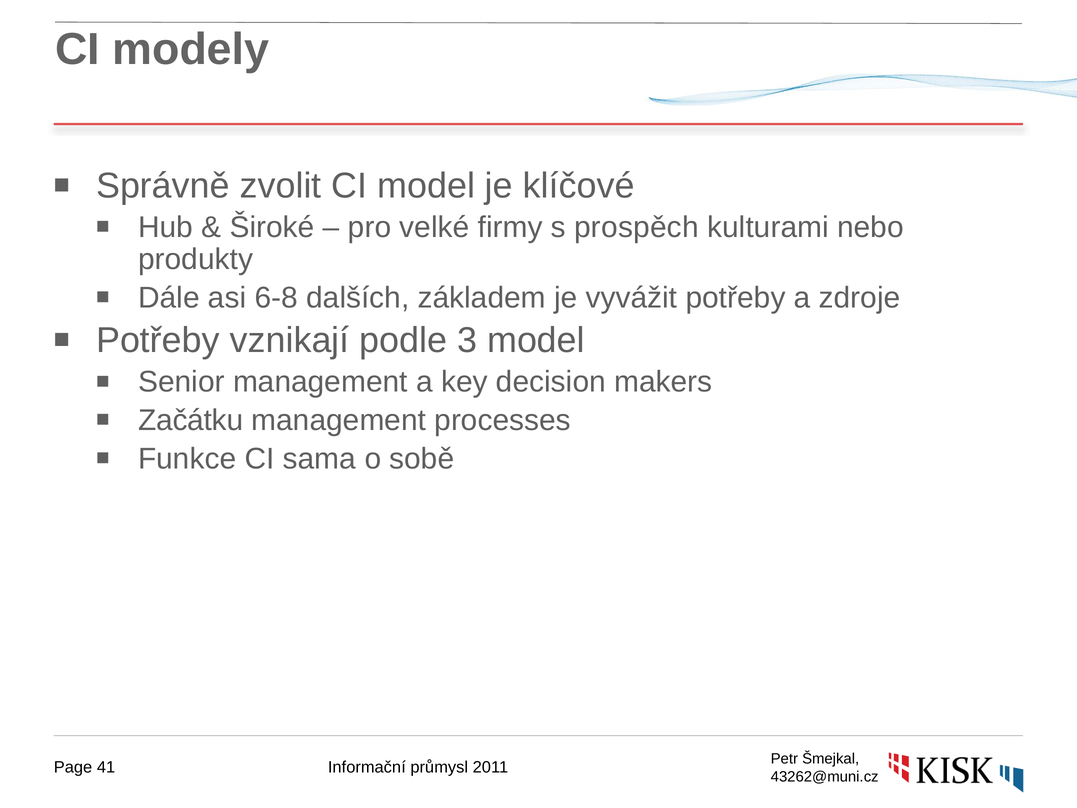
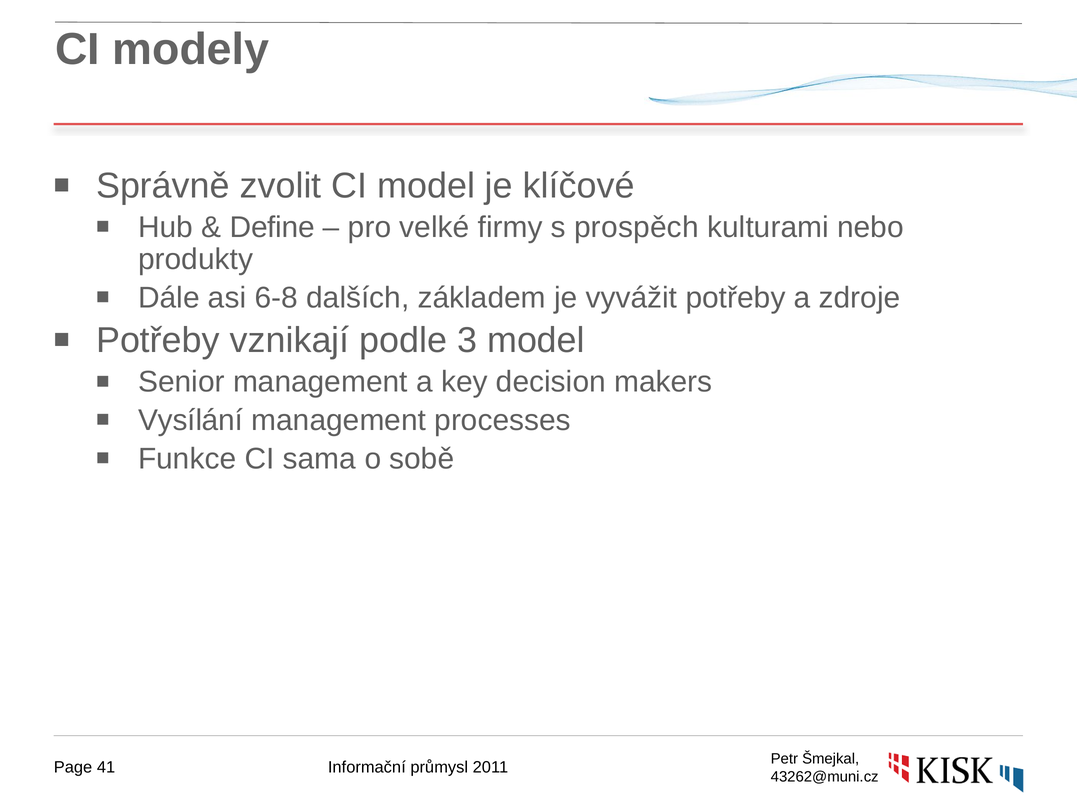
Široké: Široké -> Define
Začátku: Začátku -> Vysílání
